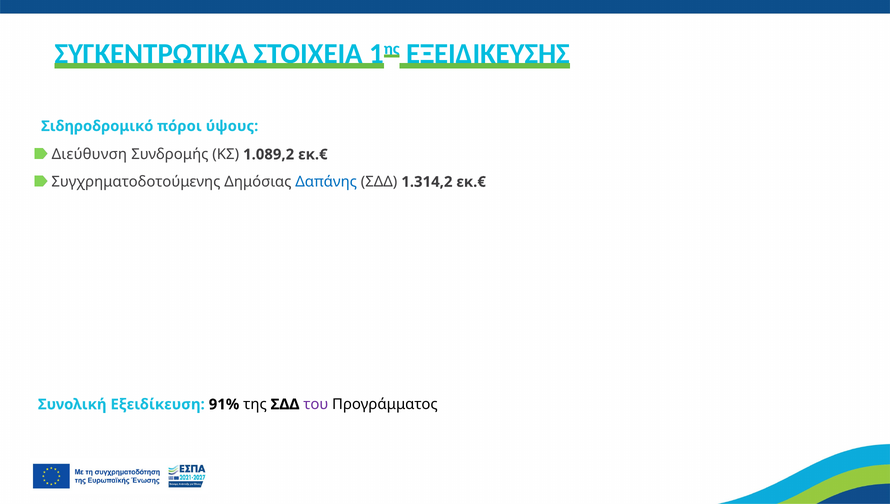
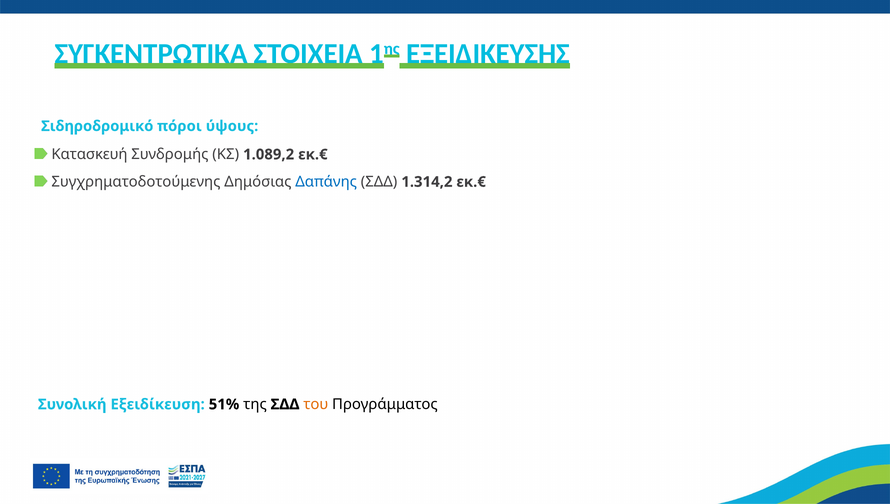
Διεύθυνση: Διεύθυνση -> Κατασκευή
91%: 91% -> 51%
του colour: purple -> orange
